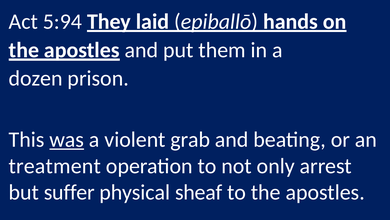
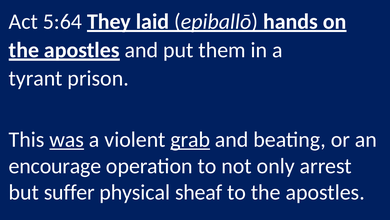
5:94: 5:94 -> 5:64
dozen: dozen -> tyrant
grab underline: none -> present
treatment: treatment -> encourage
